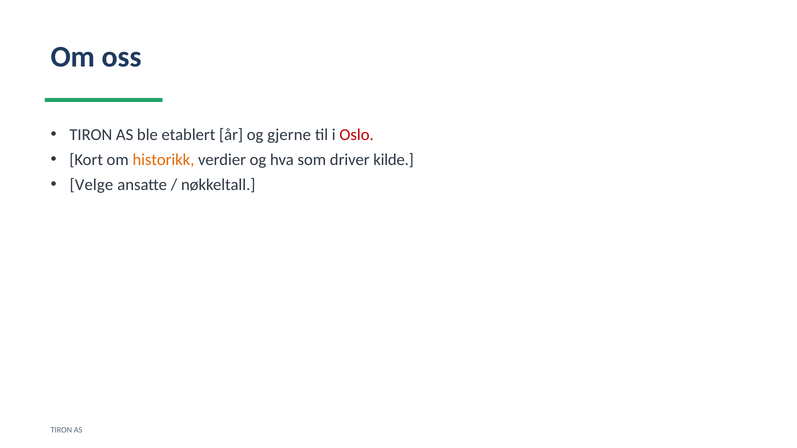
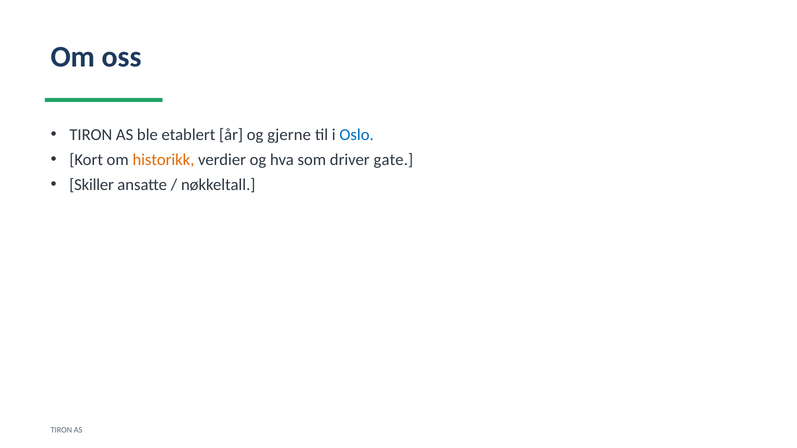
Oslo colour: red -> blue
kilde: kilde -> gate
Velge: Velge -> Skiller
